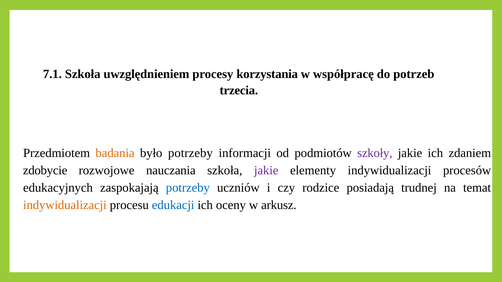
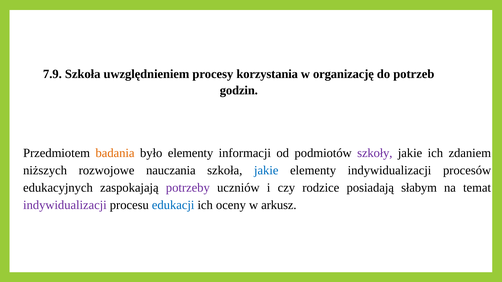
7.1: 7.1 -> 7.9
współpracę: współpracę -> organizację
trzecia: trzecia -> godzin
było potrzeby: potrzeby -> elementy
zdobycie: zdobycie -> niższych
jakie at (266, 171) colour: purple -> blue
potrzeby at (188, 188) colour: blue -> purple
trudnej: trudnej -> słabym
indywidualizacji at (65, 205) colour: orange -> purple
